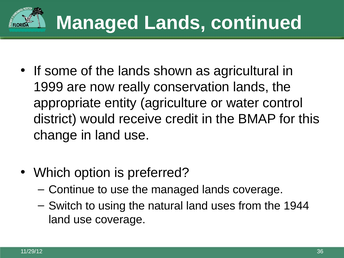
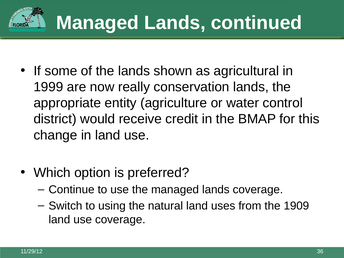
1944: 1944 -> 1909
